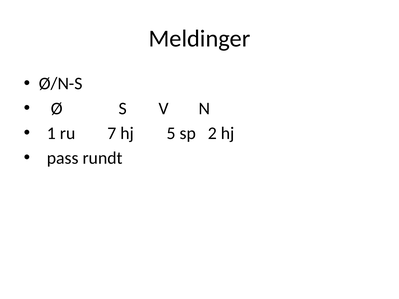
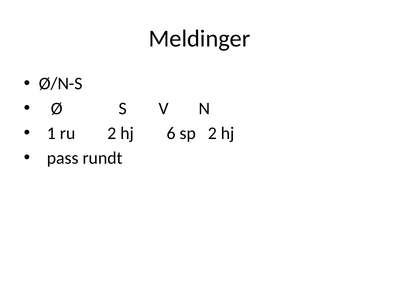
ru 7: 7 -> 2
5: 5 -> 6
